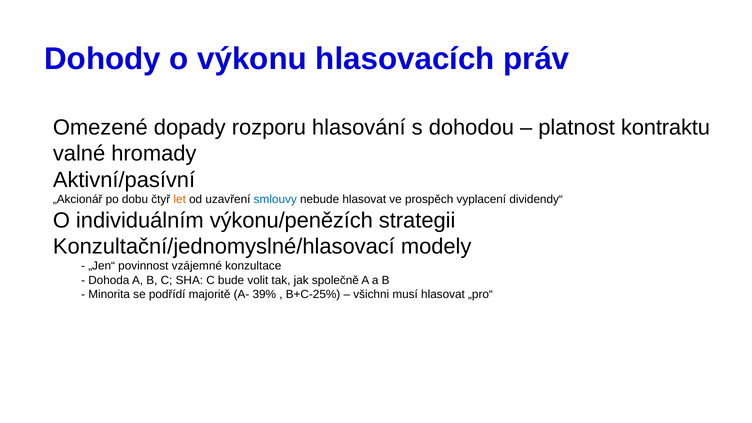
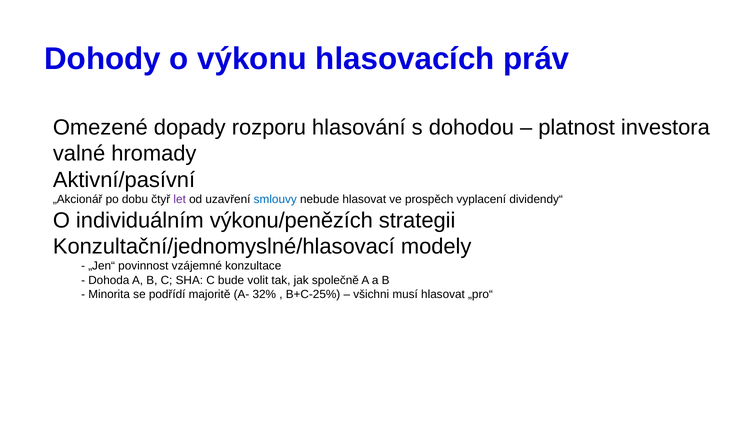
kontraktu: kontraktu -> investora
let colour: orange -> purple
39%: 39% -> 32%
